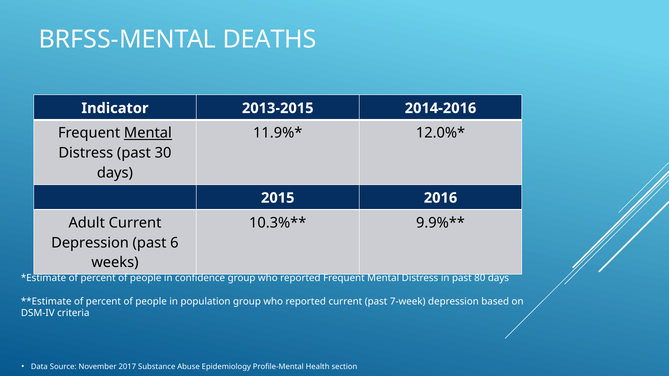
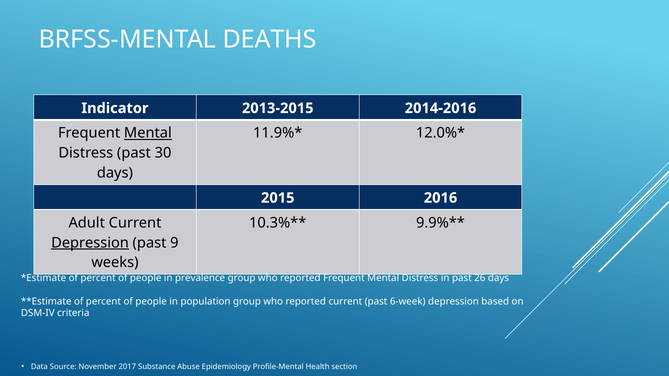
Depression at (90, 243) underline: none -> present
6: 6 -> 9
confidence: confidence -> prevalence
80: 80 -> 26
7-week: 7-week -> 6-week
